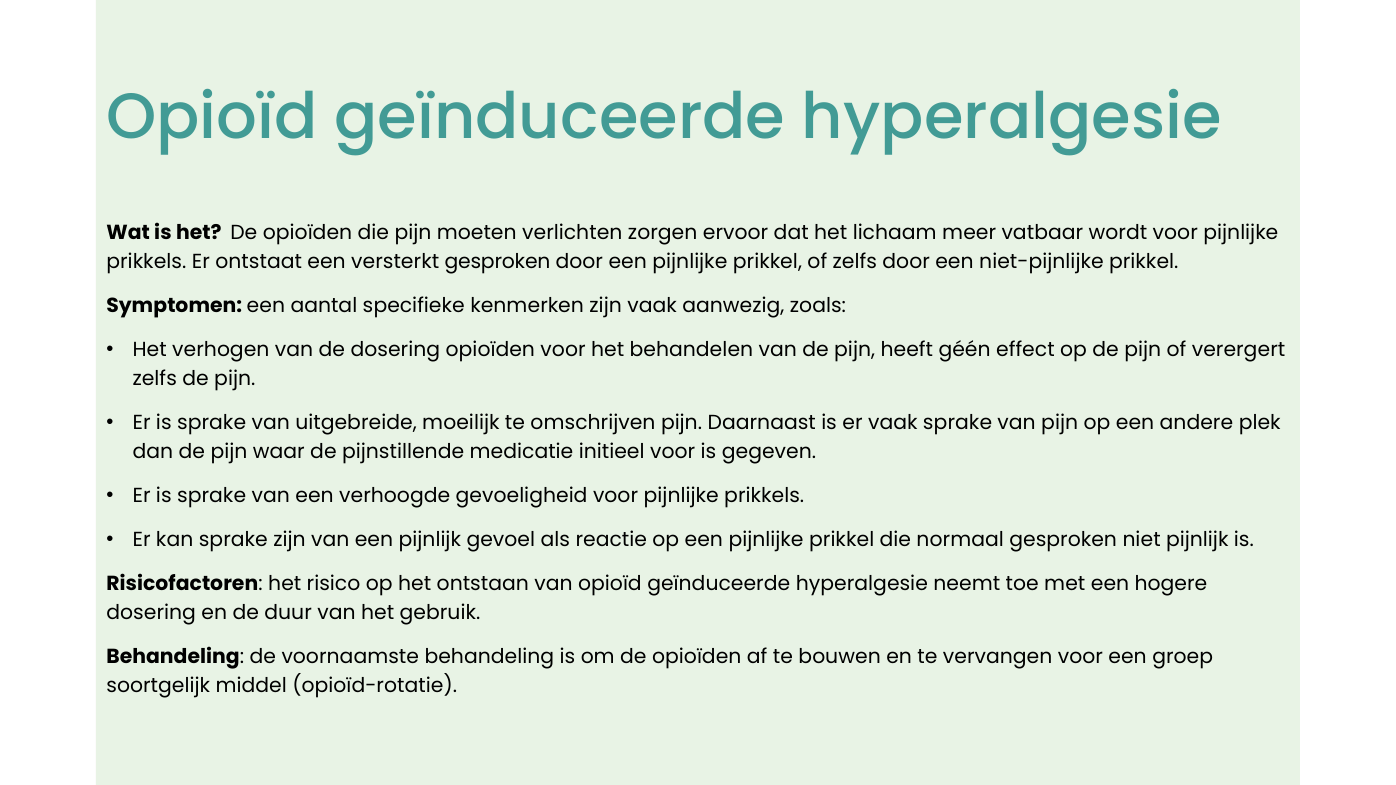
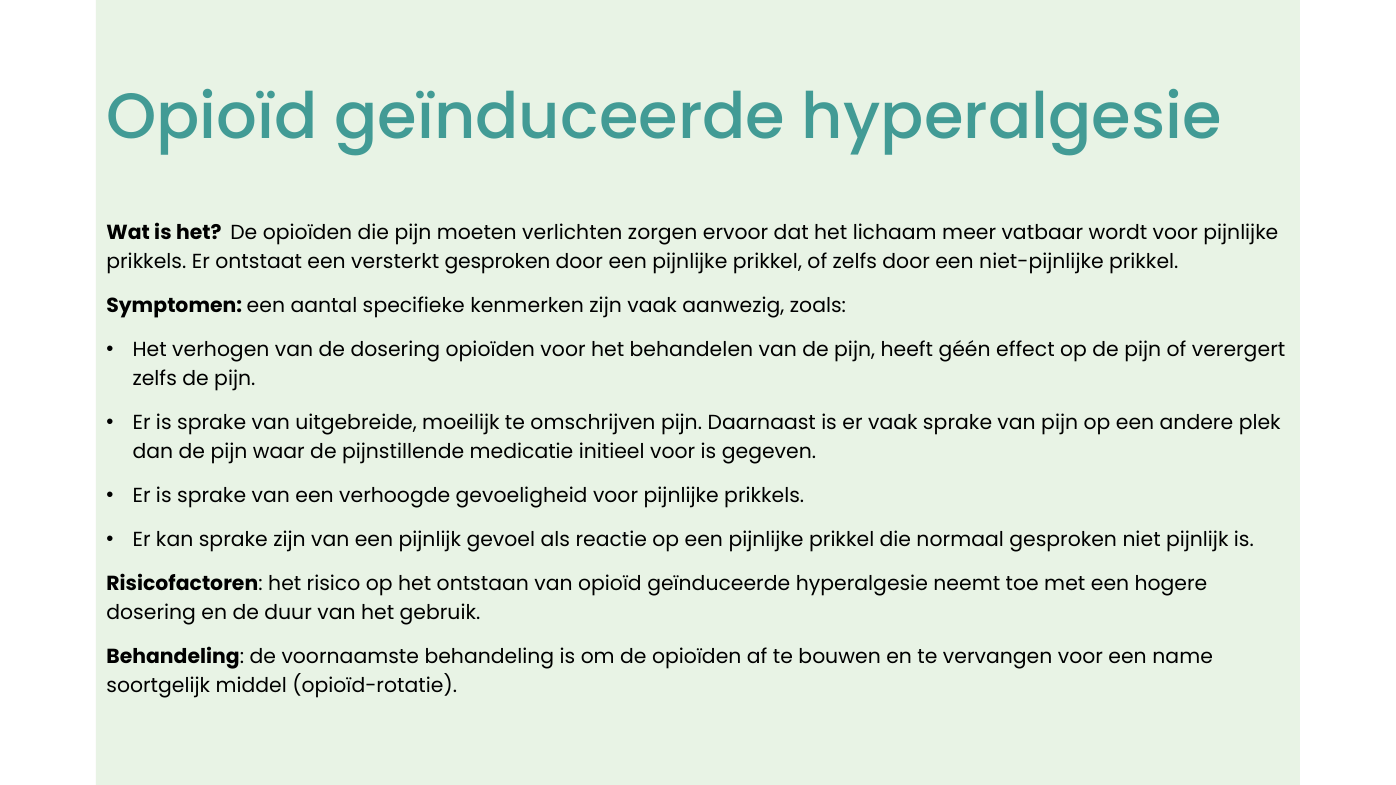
groep: groep -> name
